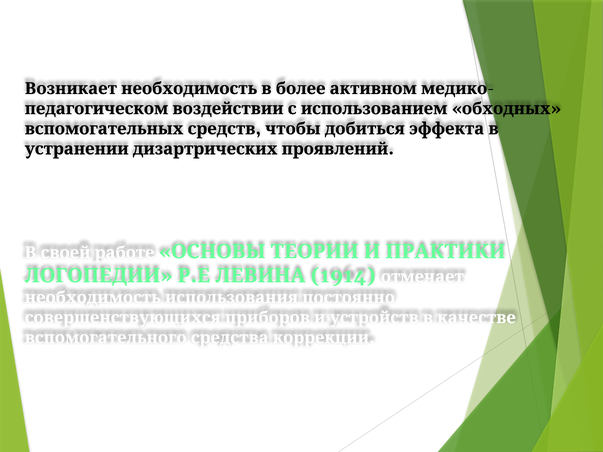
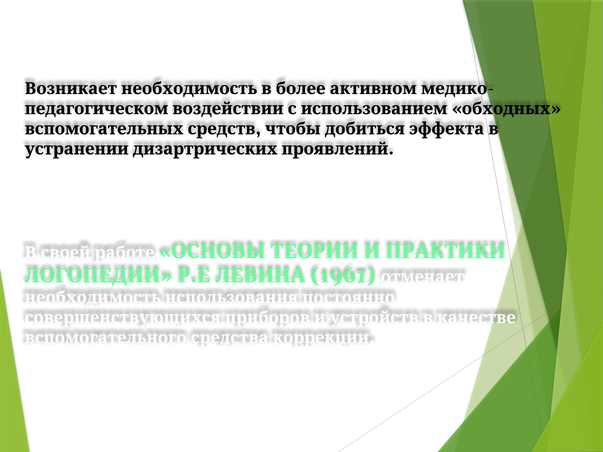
1914: 1914 -> 1961
